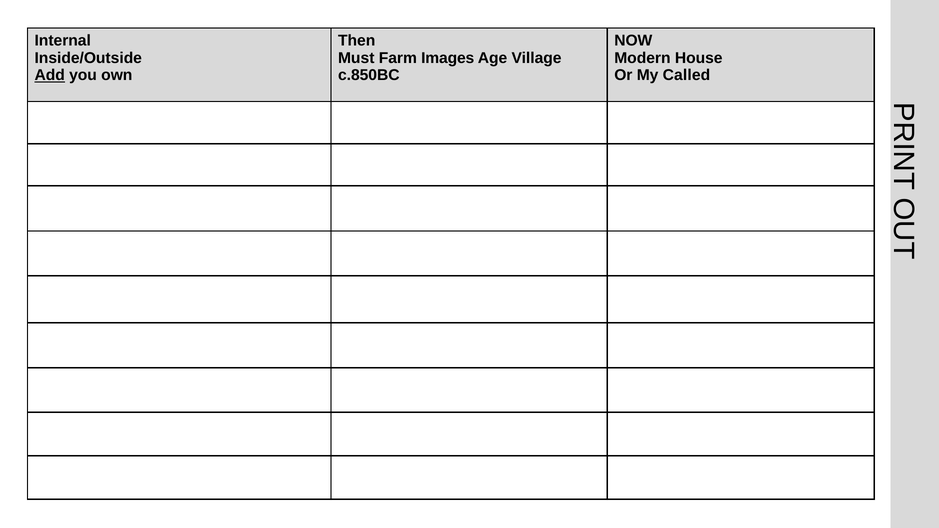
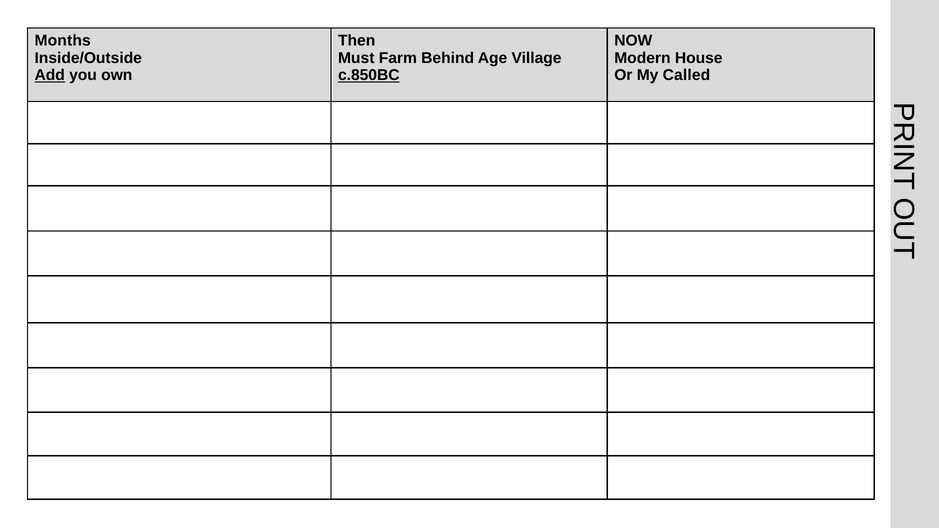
Internal: Internal -> Months
Images: Images -> Behind
c.850BC underline: none -> present
